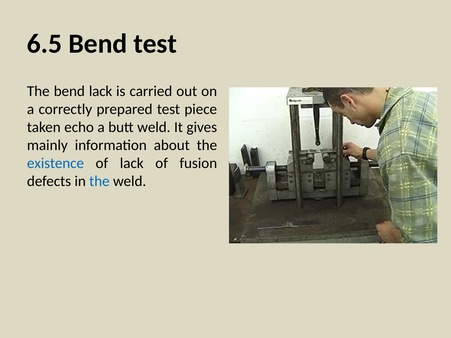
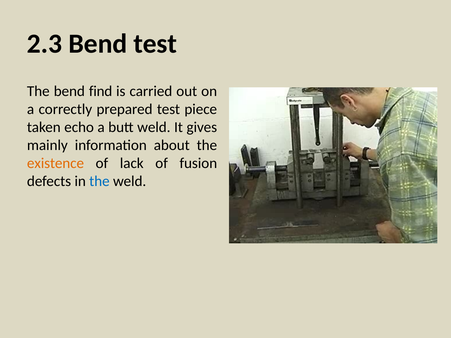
6.5: 6.5 -> 2.3
bend lack: lack -> find
existence colour: blue -> orange
